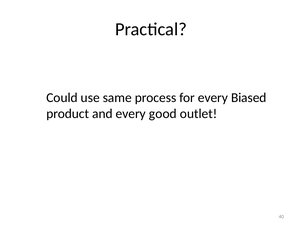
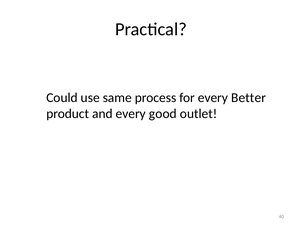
Biased: Biased -> Better
